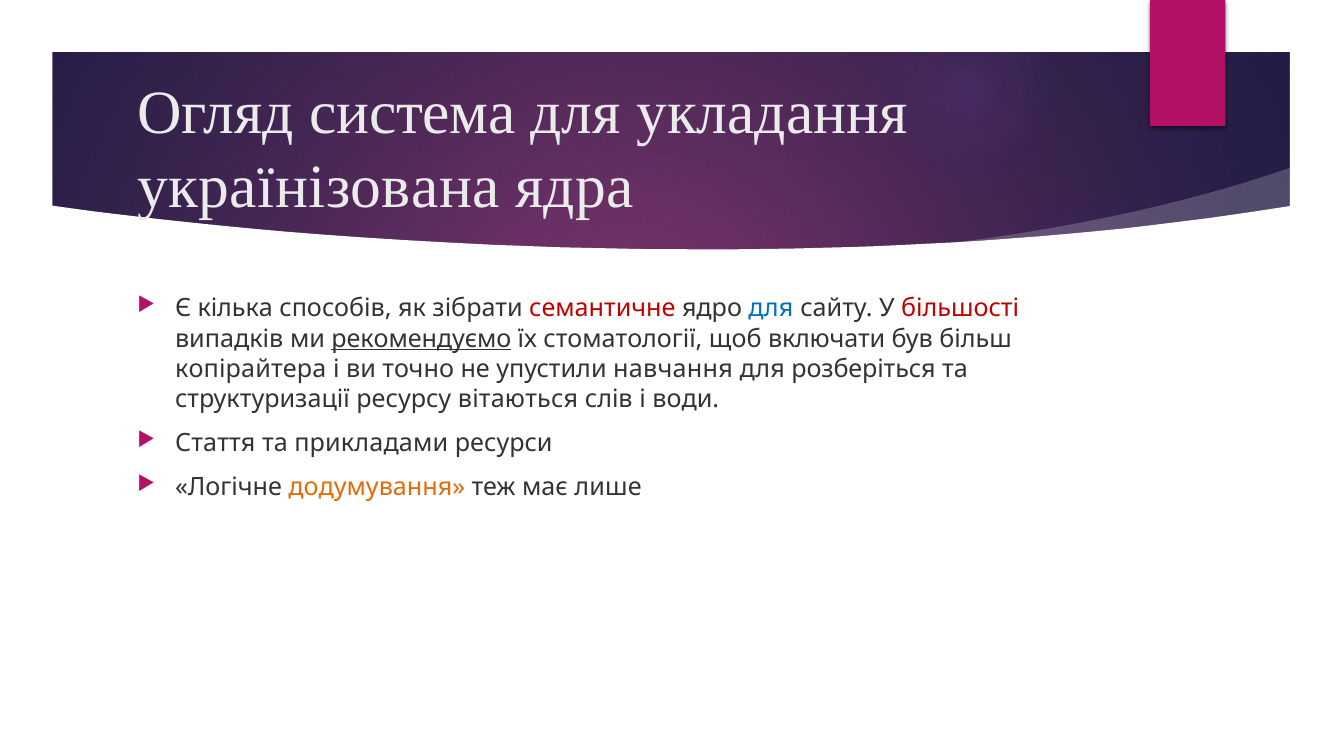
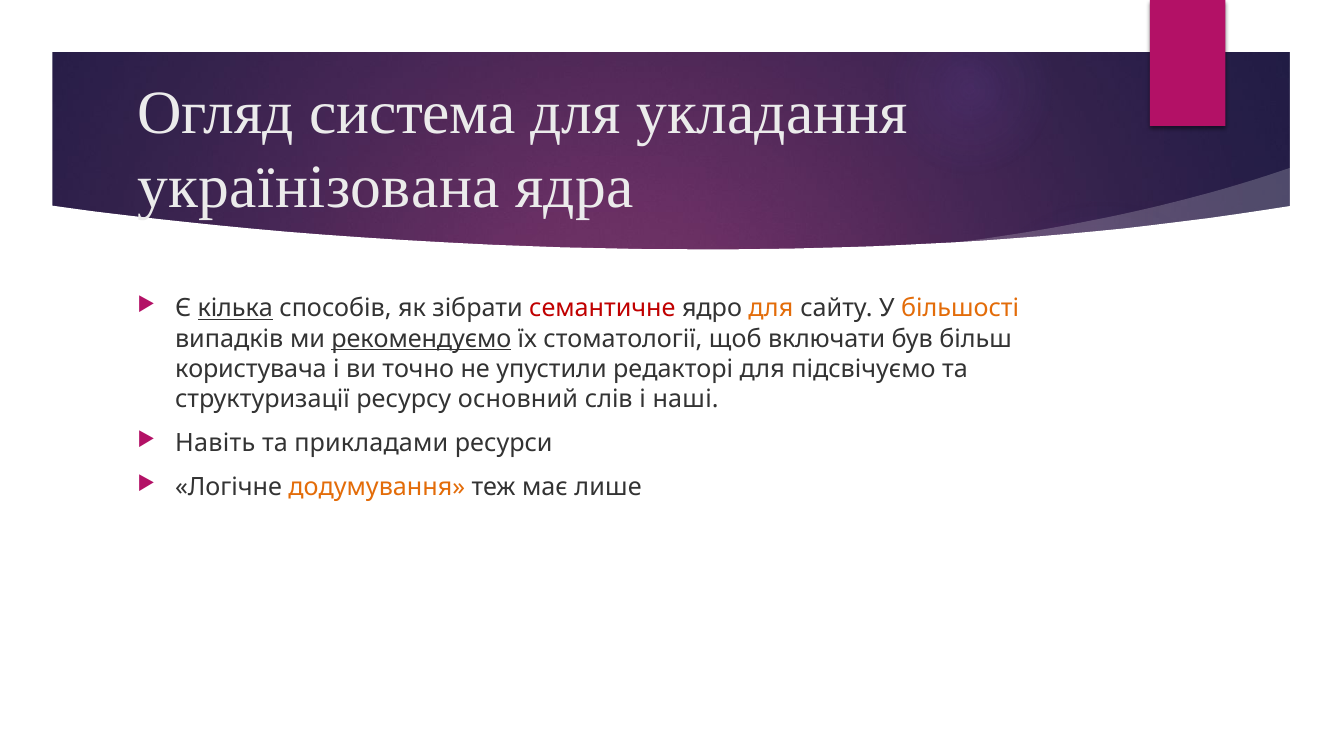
кілька underline: none -> present
для at (771, 309) colour: blue -> orange
більшості colour: red -> orange
копірайтера: копірайтера -> користувача
навчання: навчання -> редакторі
розберіться: розберіться -> підсвічуємо
вітаються: вітаються -> основний
води: води -> наші
Стаття: Стаття -> Навіть
